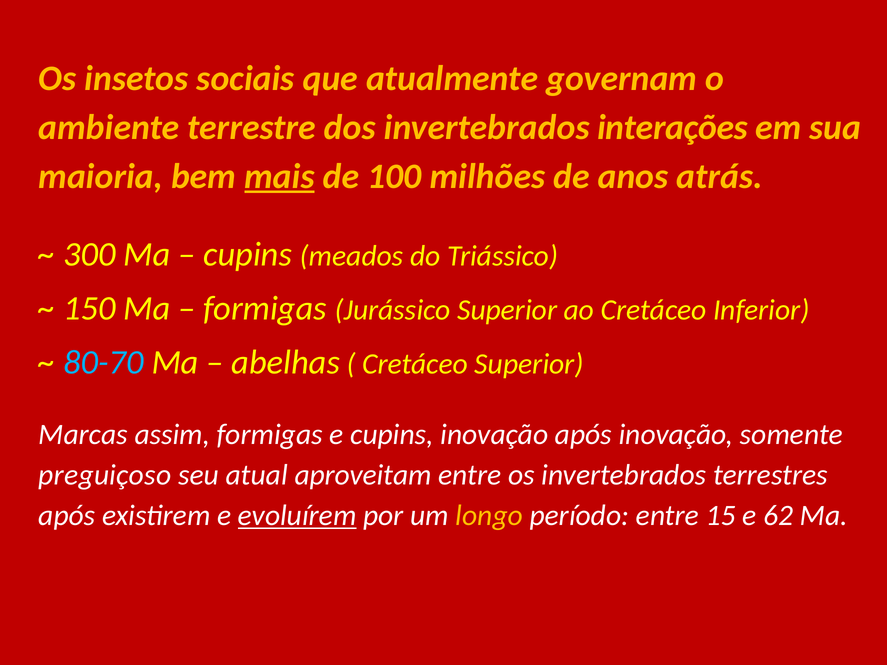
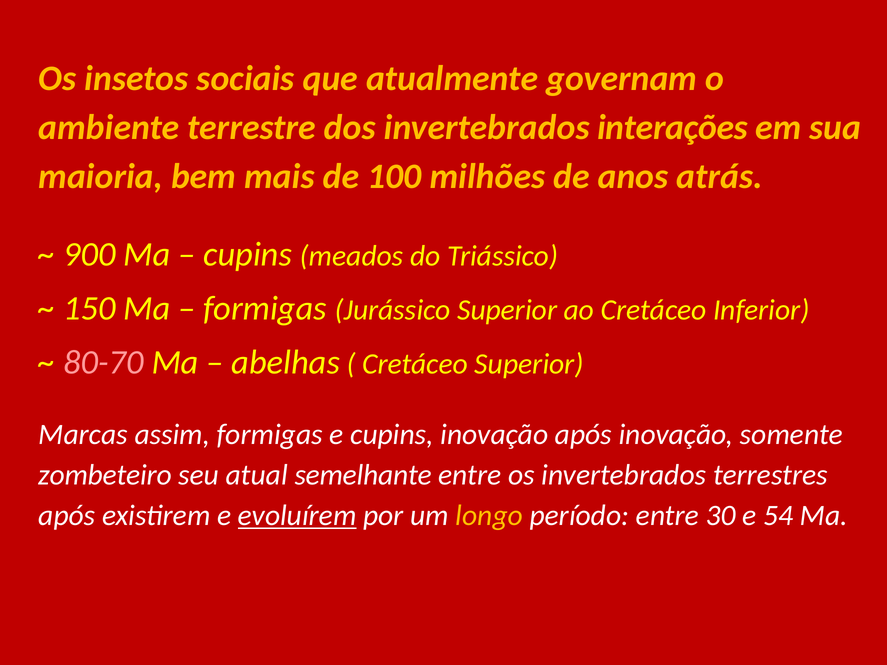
mais underline: present -> none
300: 300 -> 900
80-70 colour: light blue -> pink
preguiçoso: preguiçoso -> zombeteiro
aproveitam: aproveitam -> semelhante
15: 15 -> 30
62: 62 -> 54
